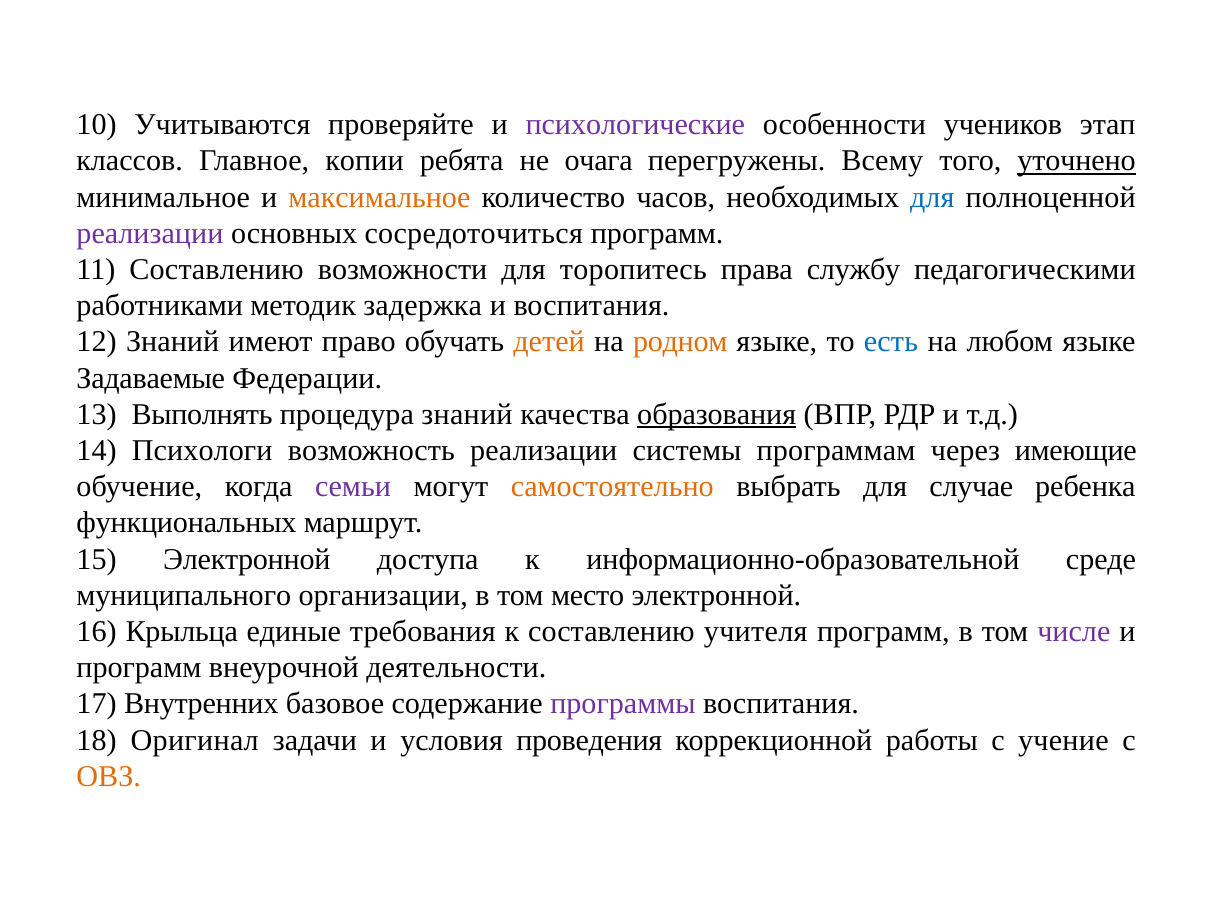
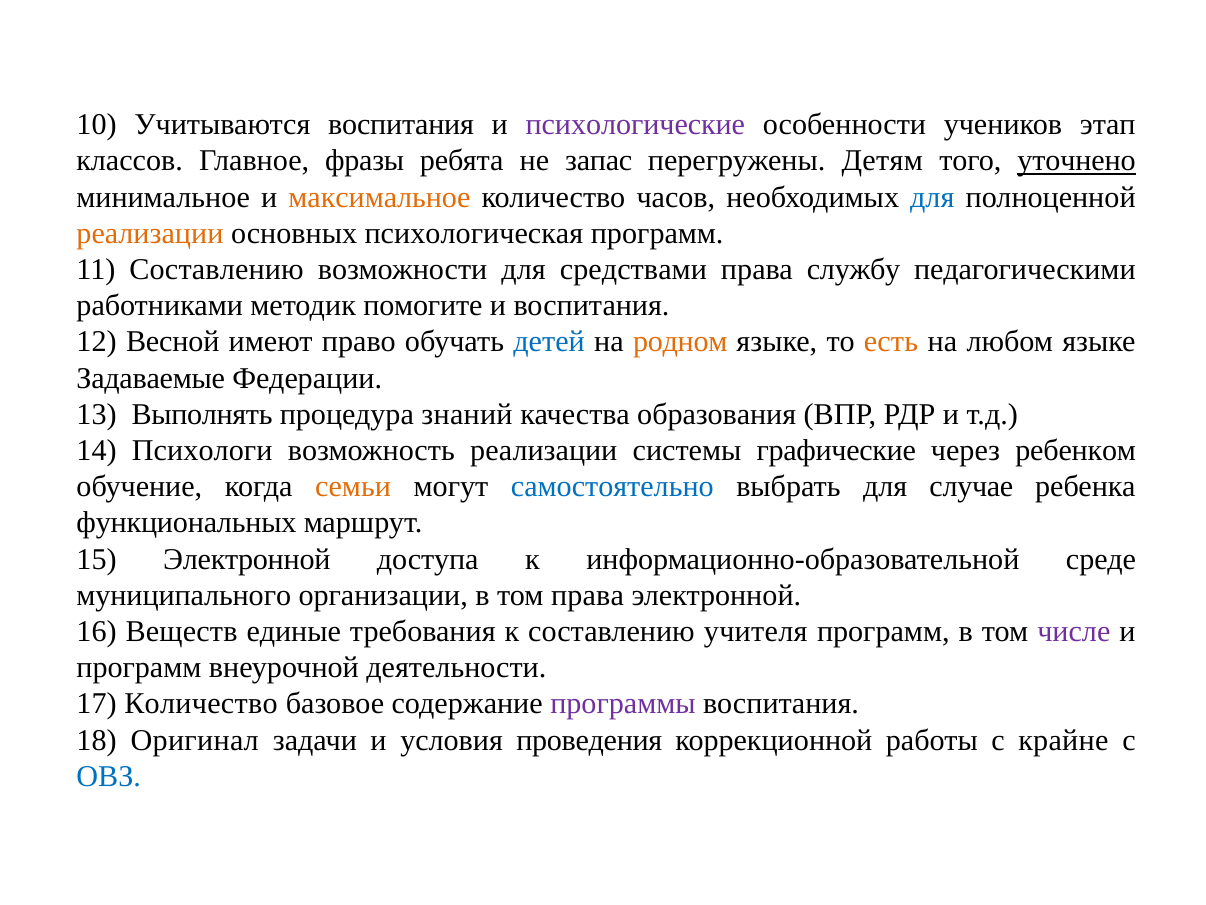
Учитываются проверяйте: проверяйте -> воспитания
копии: копии -> фразы
очага: очага -> запас
Всему: Всему -> Детям
реализации at (150, 233) colour: purple -> orange
сосредоточиться: сосредоточиться -> психологическая
торопитесь: торопитесь -> средствами
задержка: задержка -> помогите
12 Знаний: Знаний -> Весной
детей colour: orange -> blue
есть colour: blue -> orange
образования underline: present -> none
программам: программам -> графические
имеющие: имеющие -> ребенком
семьи colour: purple -> orange
самостоятельно colour: orange -> blue
том место: место -> права
Крыльца: Крыльца -> Веществ
17 Внутренних: Внутренних -> Количество
учение: учение -> крайне
ОВЗ colour: orange -> blue
